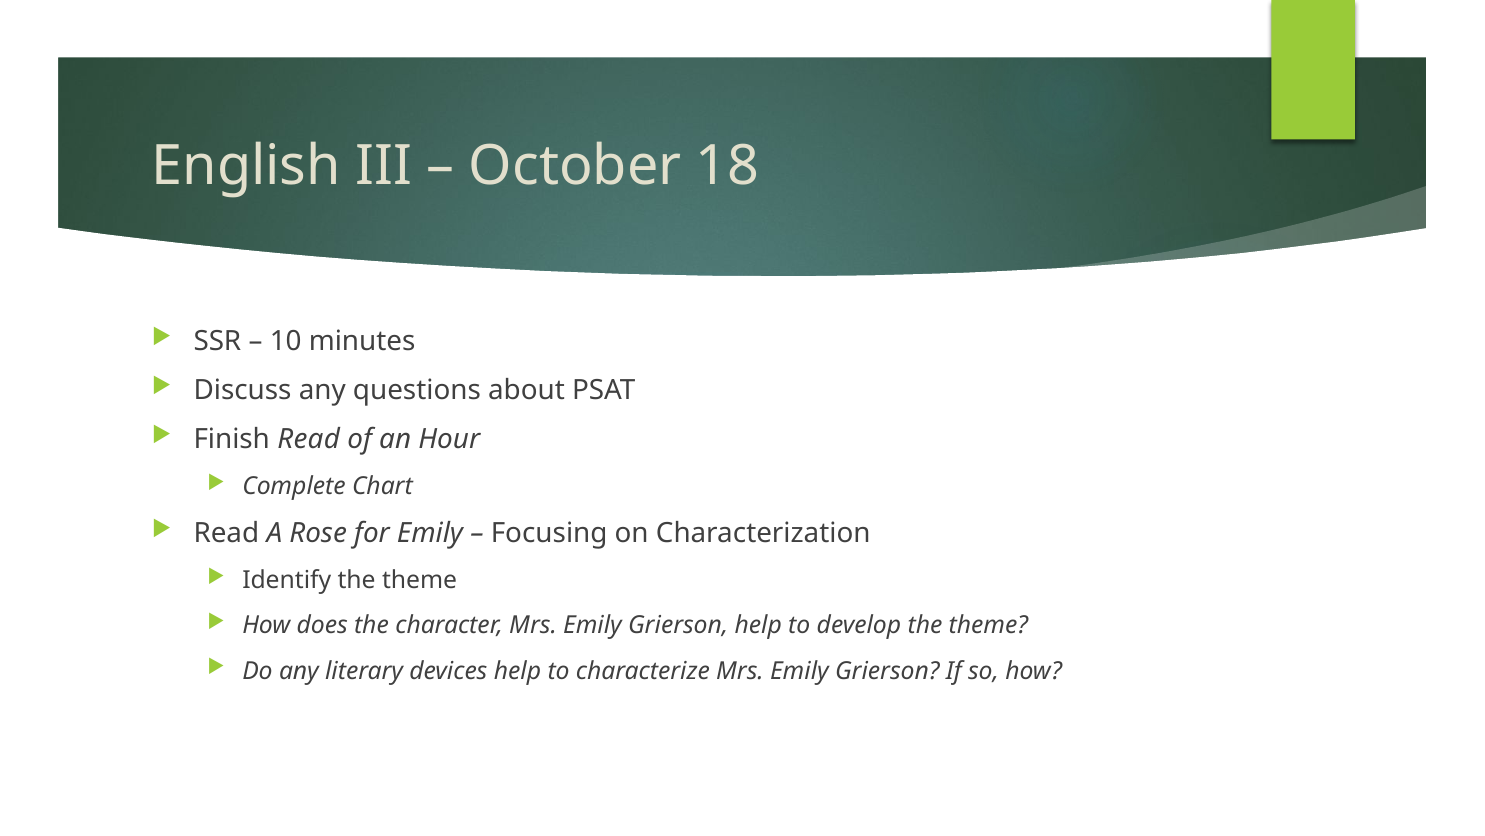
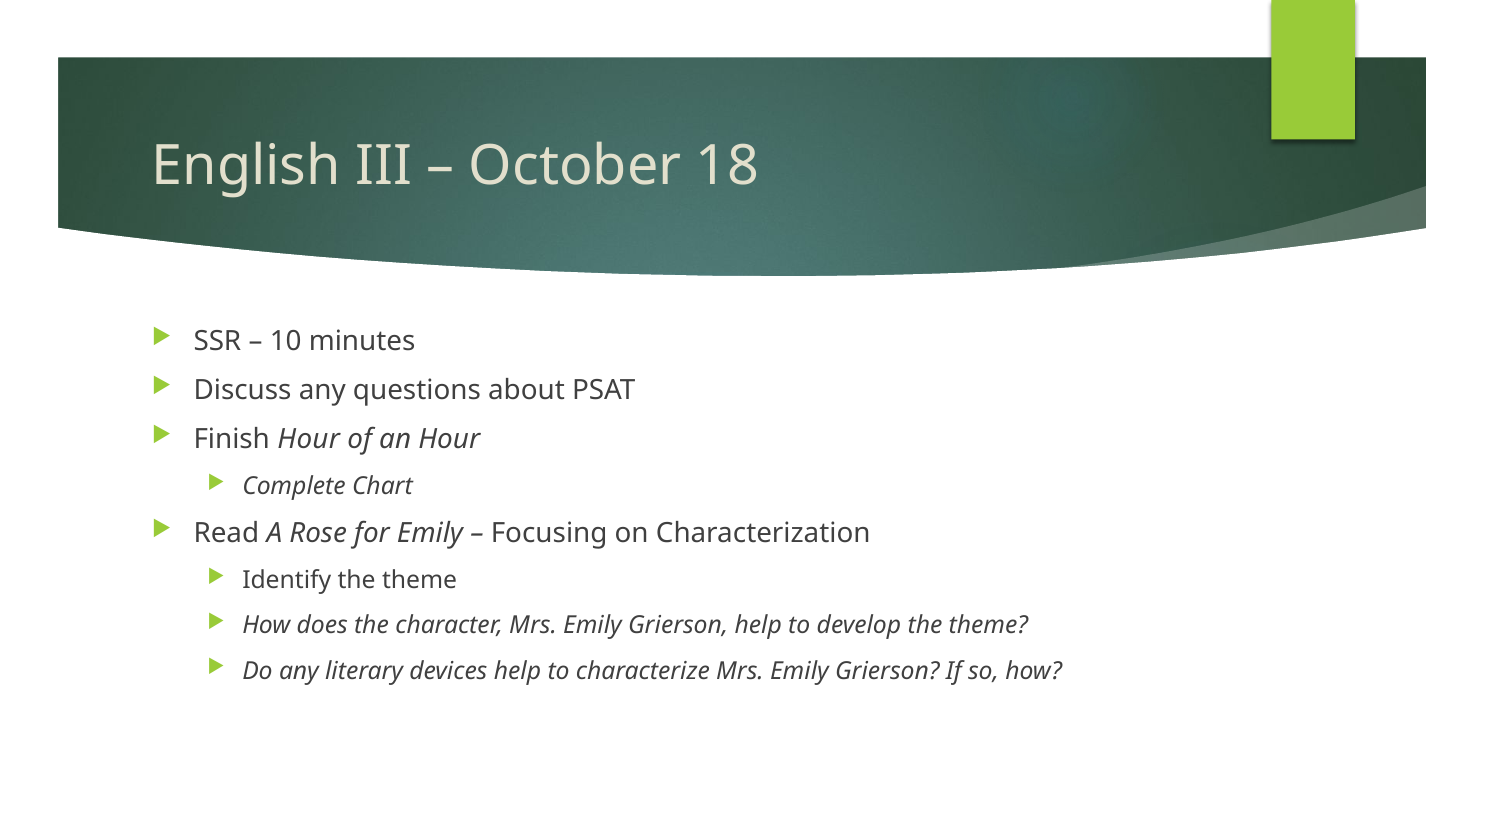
Finish Read: Read -> Hour
